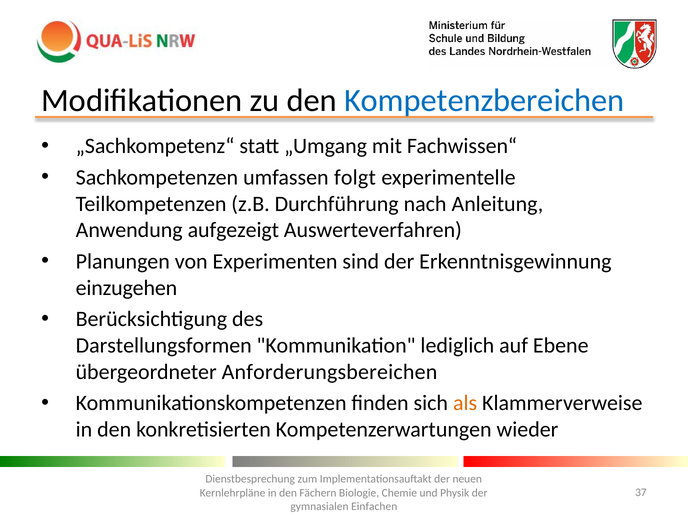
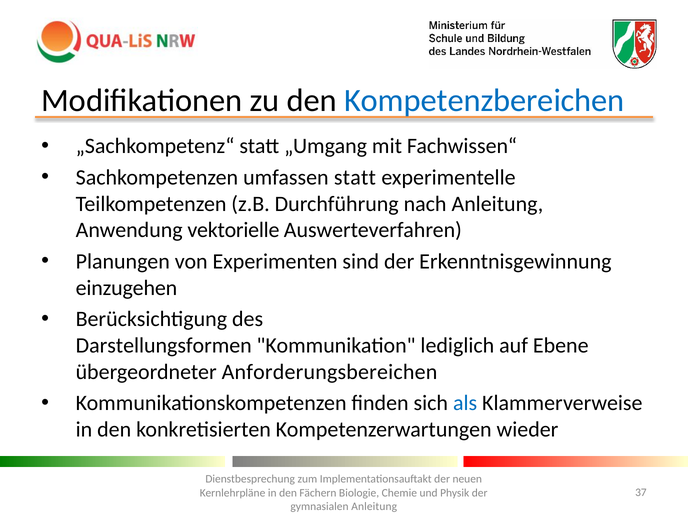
umfassen folgt: folgt -> statt
aufgezeigt: aufgezeigt -> vektorielle
als colour: orange -> blue
gymnasialen Einfachen: Einfachen -> Anleitung
